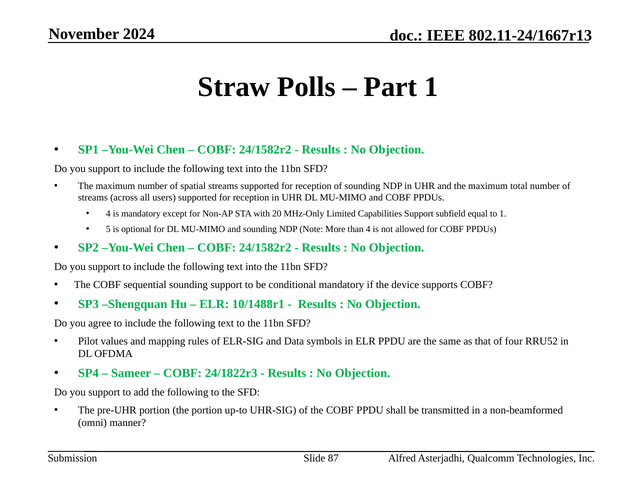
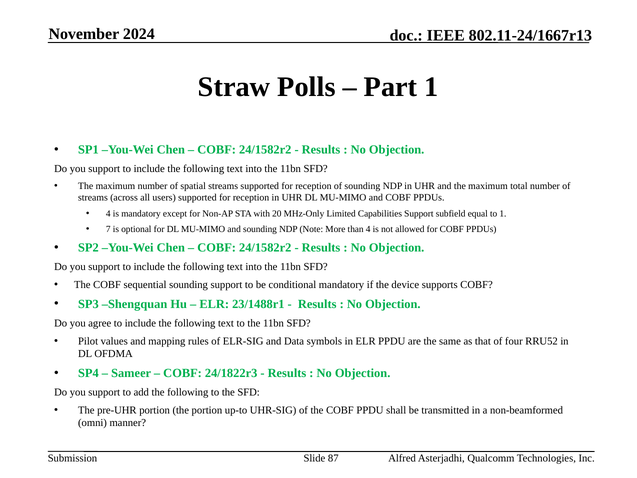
5: 5 -> 7
10/1488r1: 10/1488r1 -> 23/1488r1
